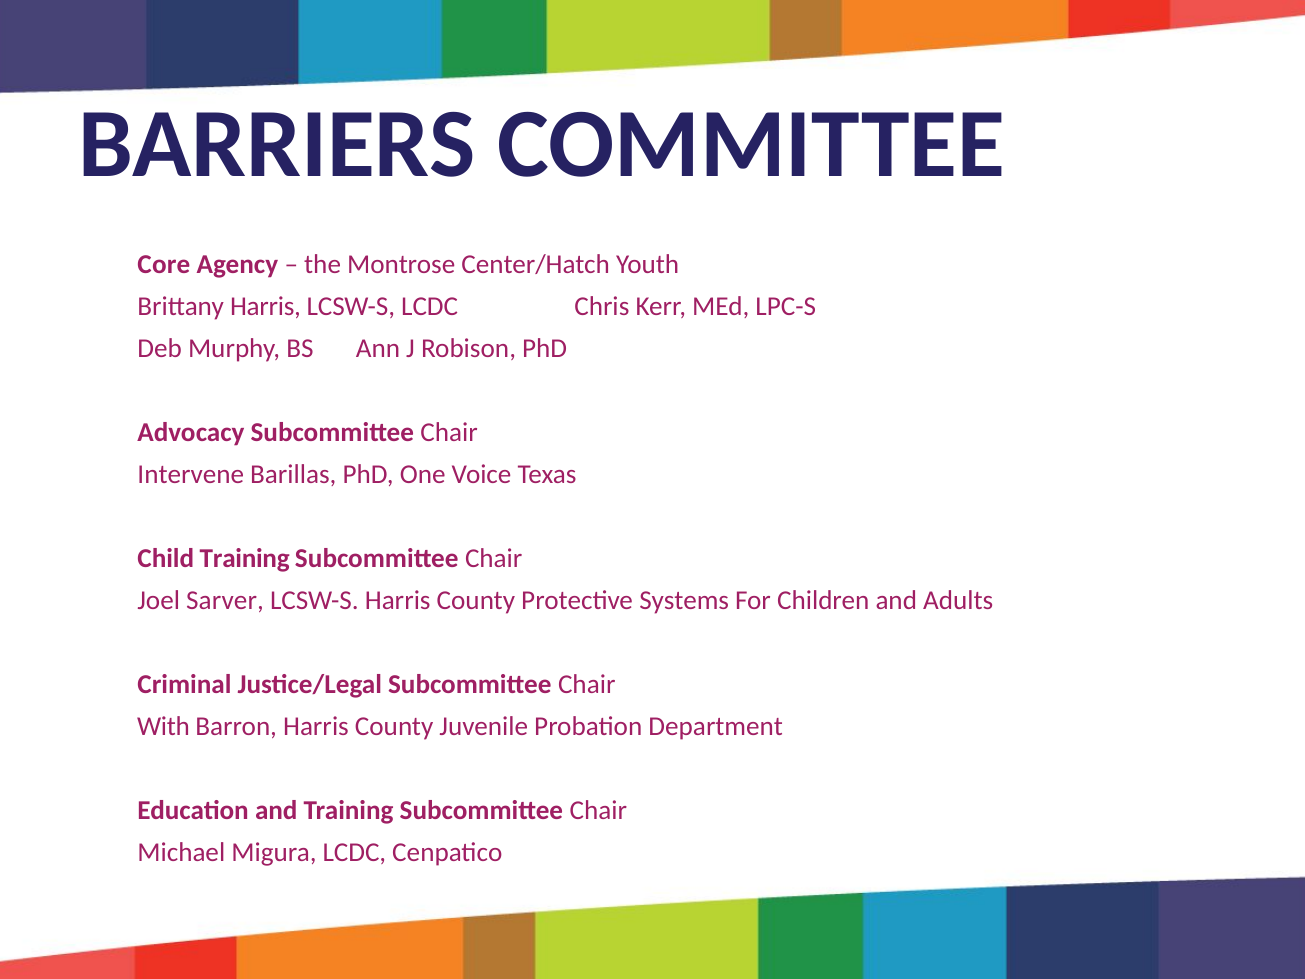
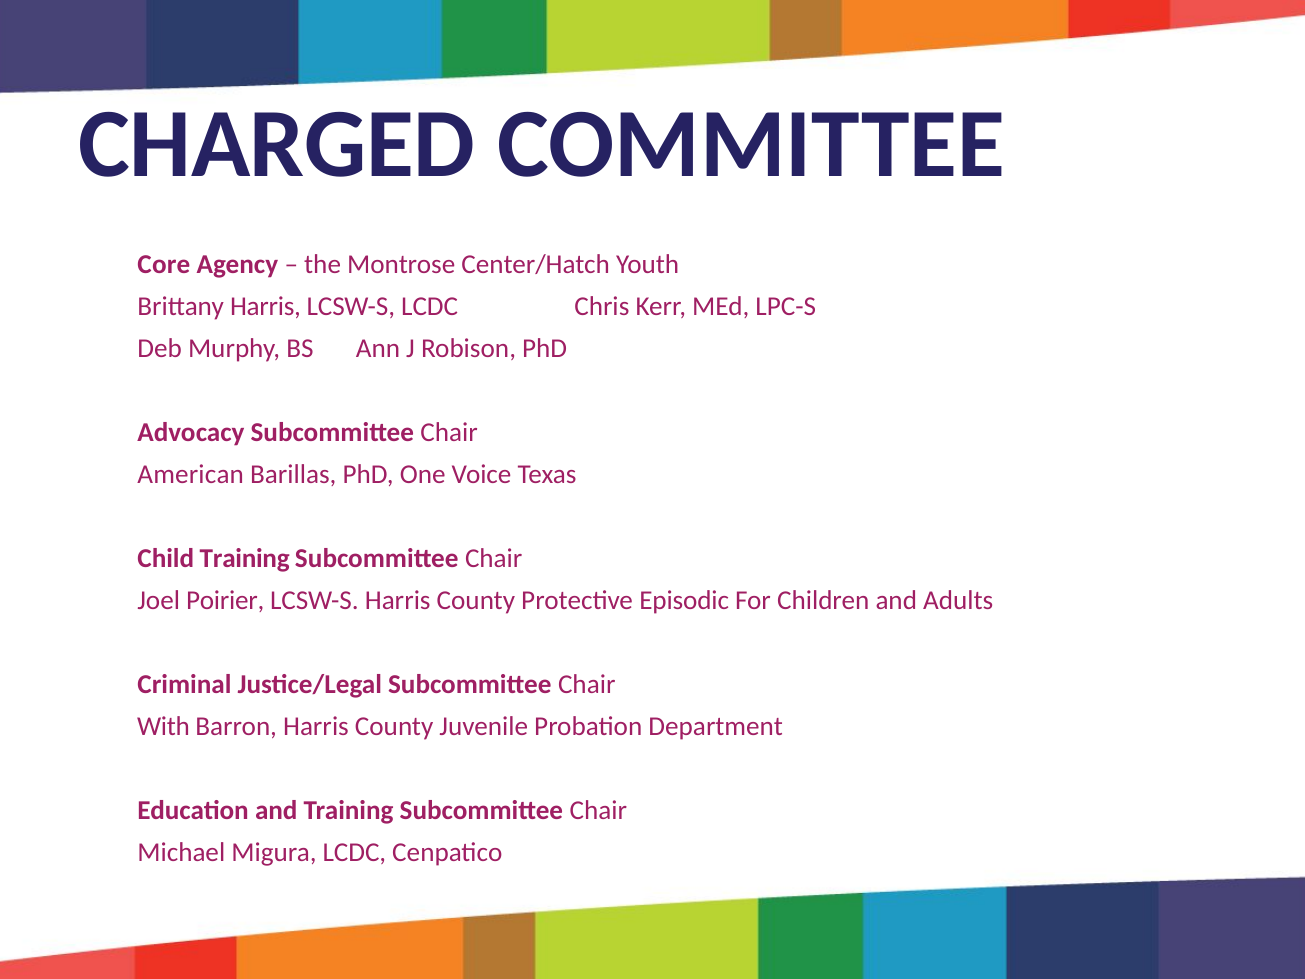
BARRIERS: BARRIERS -> CHARGED
Intervene: Intervene -> American
Sarver: Sarver -> Poirier
Systems: Systems -> Episodic
